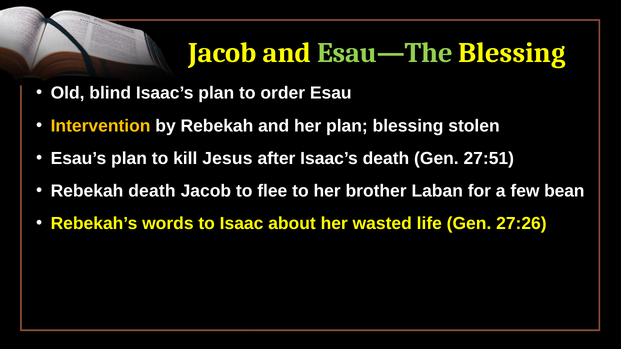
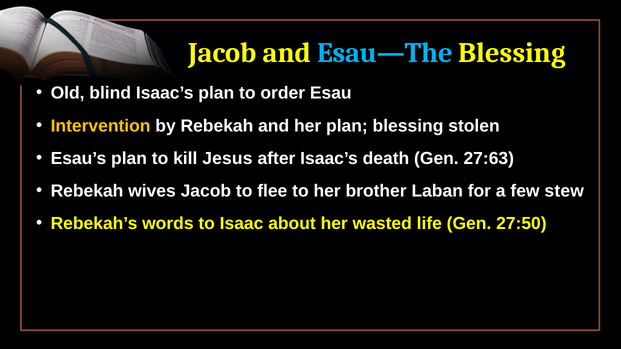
Esau—The colour: light green -> light blue
27:51: 27:51 -> 27:63
Rebekah death: death -> wives
bean: bean -> stew
27:26: 27:26 -> 27:50
